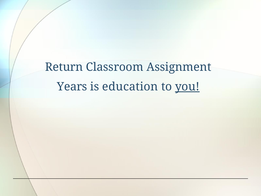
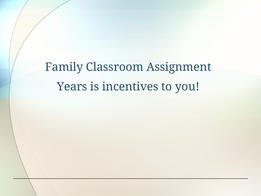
Return: Return -> Family
education: education -> incentives
you underline: present -> none
